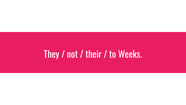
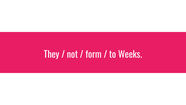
their: their -> form
